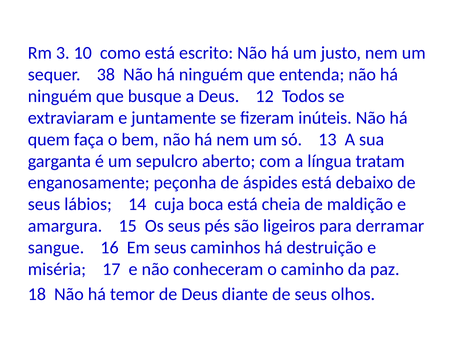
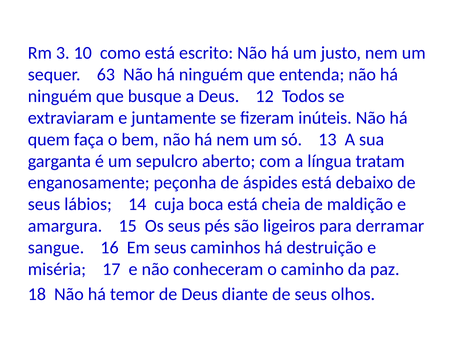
38: 38 -> 63
